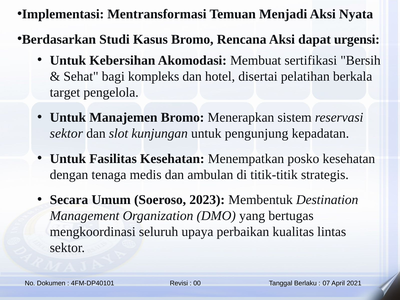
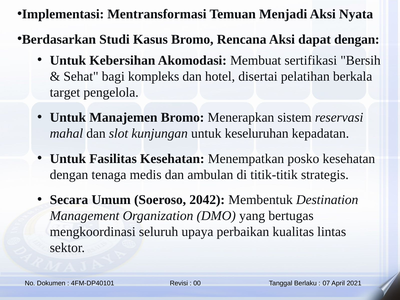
dapat urgensi: urgensi -> dengan
sektor at (66, 133): sektor -> mahal
pengunjung: pengunjung -> keseluruhan
2023: 2023 -> 2042
